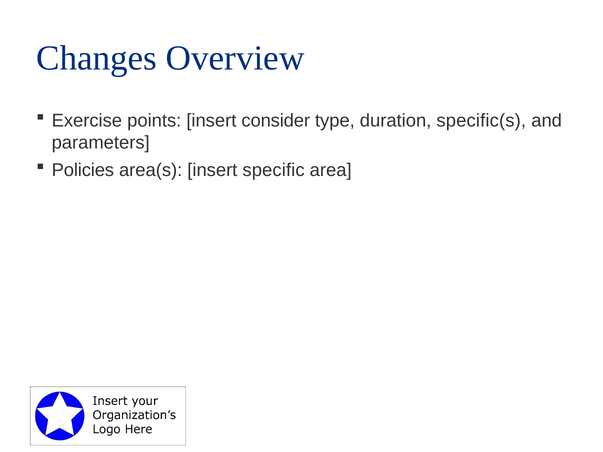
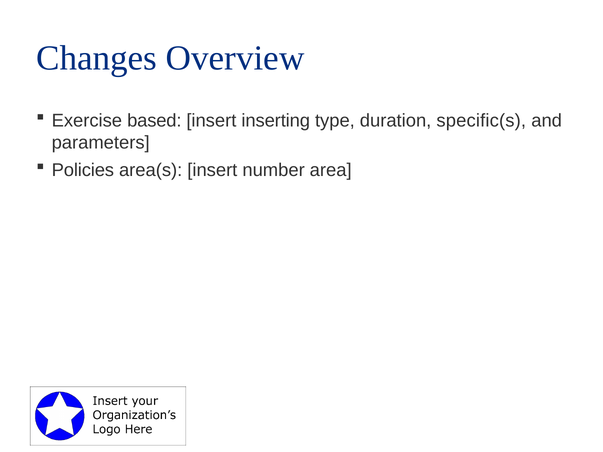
points: points -> based
consider: consider -> inserting
specific: specific -> number
